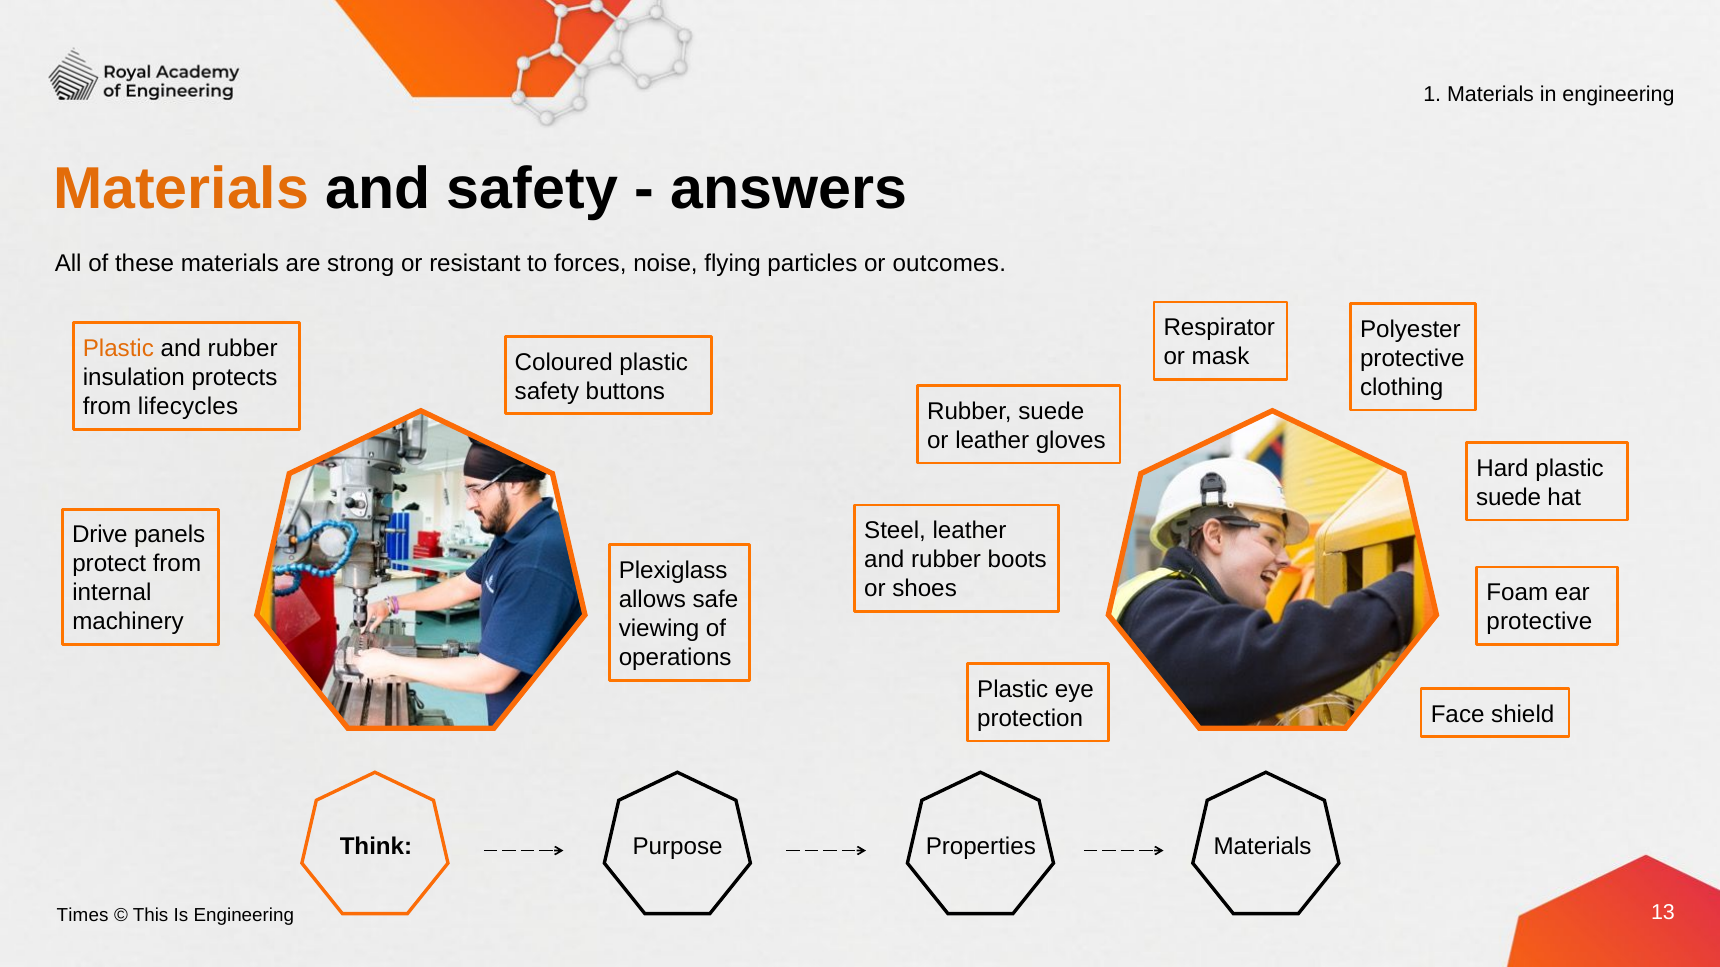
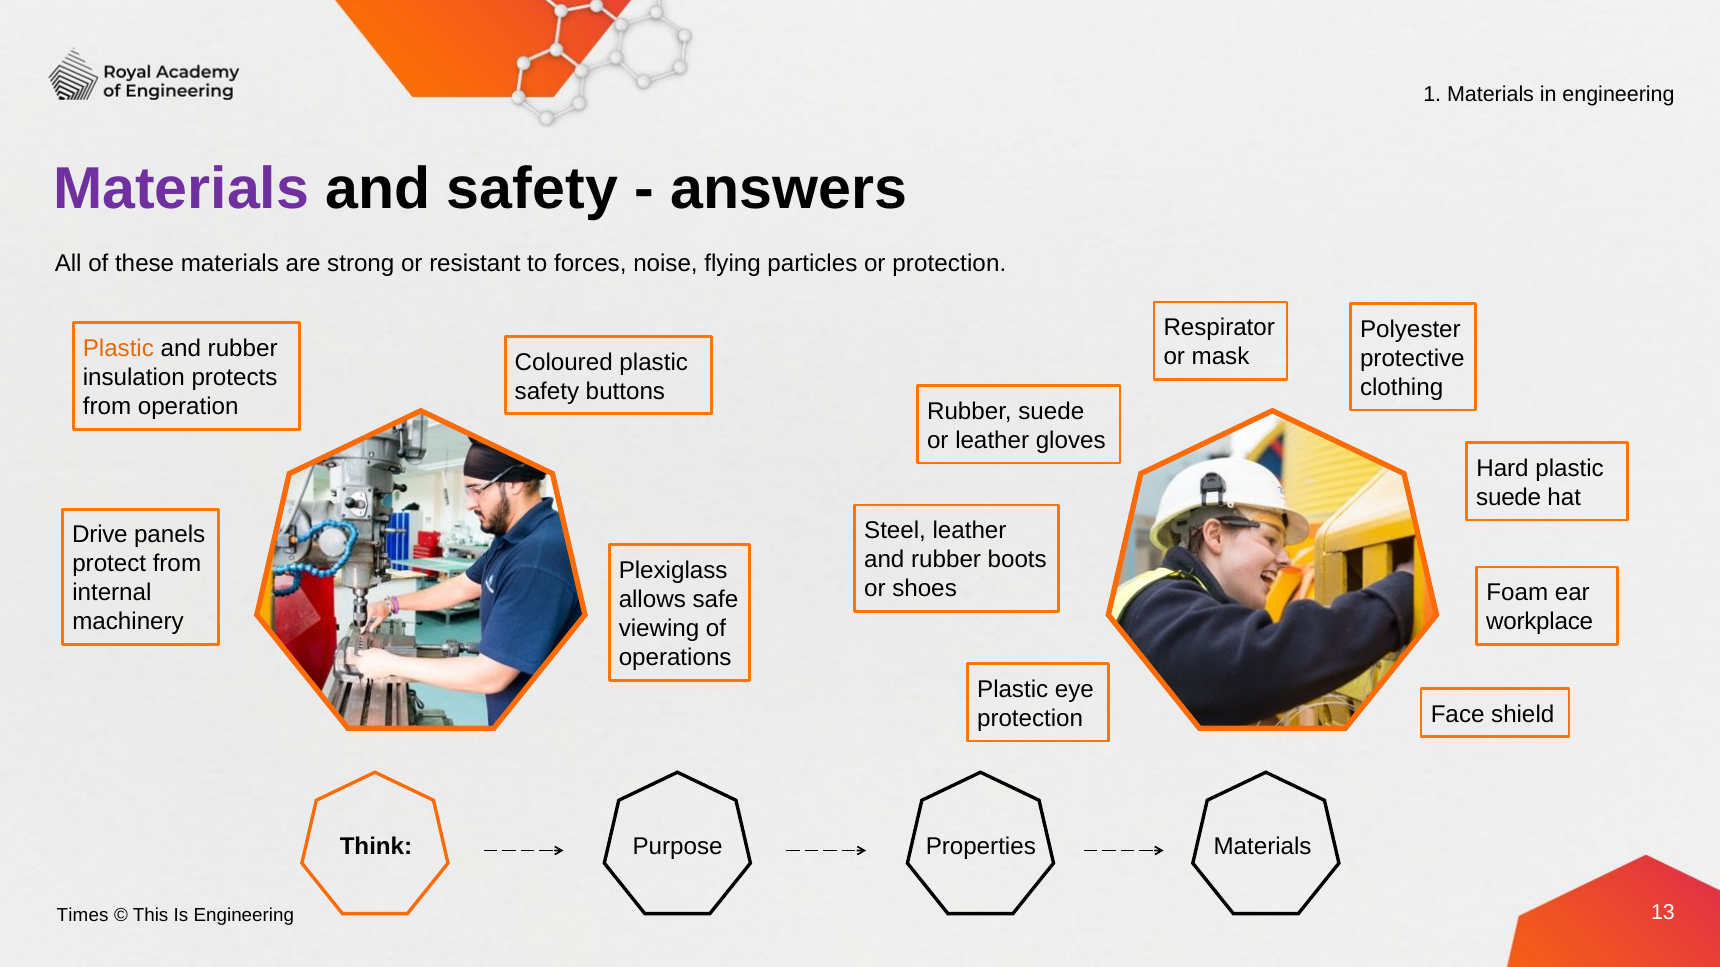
Materials at (181, 189) colour: orange -> purple
or outcomes: outcomes -> protection
lifecycles: lifecycles -> operation
protective at (1539, 622): protective -> workplace
